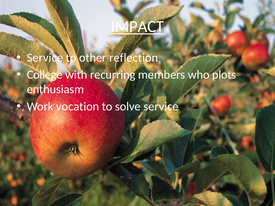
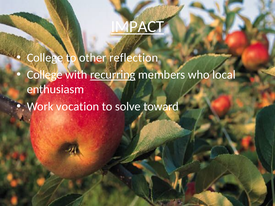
Service at (45, 58): Service -> College
recurring underline: none -> present
plots: plots -> local
solve service: service -> toward
